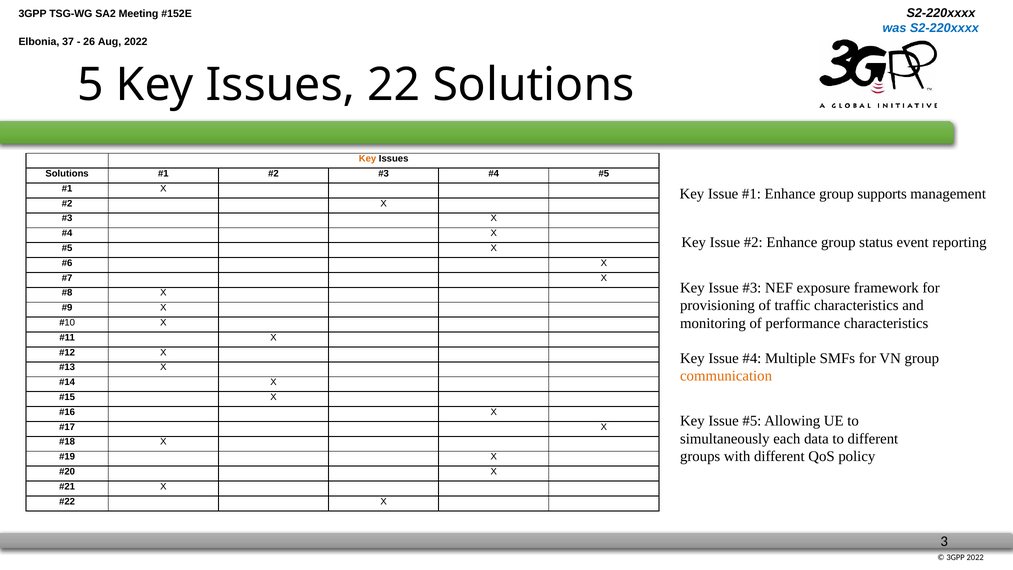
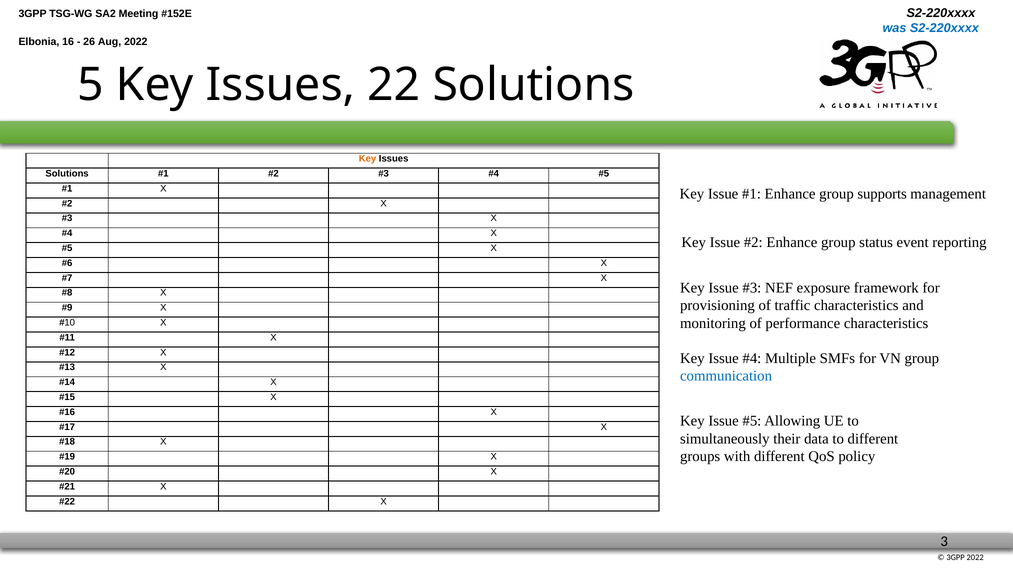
37: 37 -> 16
communication colour: orange -> blue
each: each -> their
